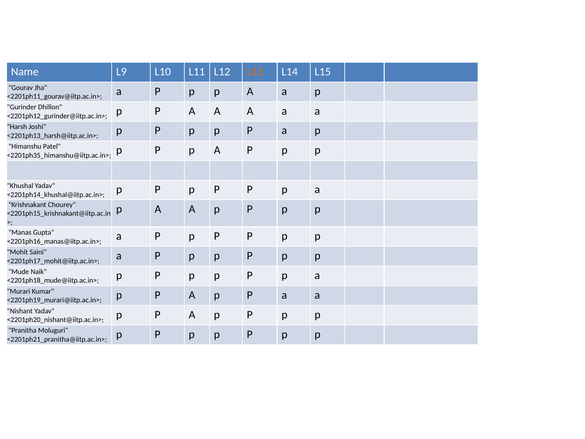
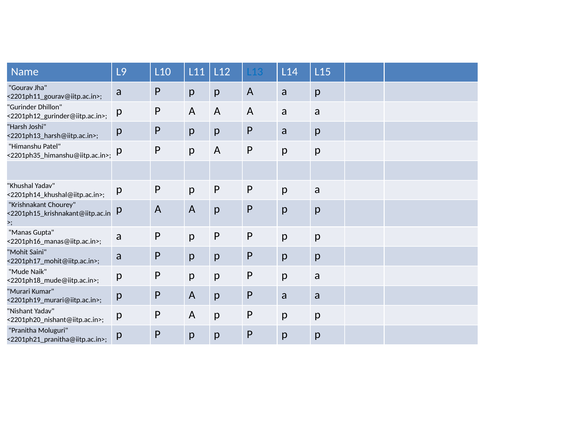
L13 colour: orange -> blue
